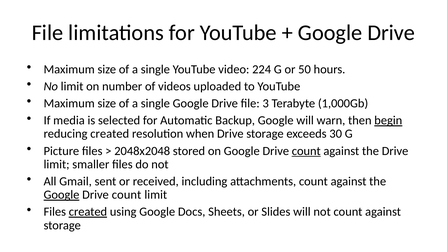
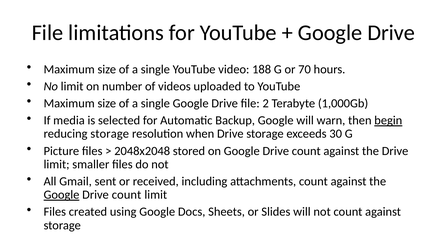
224: 224 -> 188
50: 50 -> 70
3: 3 -> 2
reducing created: created -> storage
count at (306, 151) underline: present -> none
created at (88, 211) underline: present -> none
